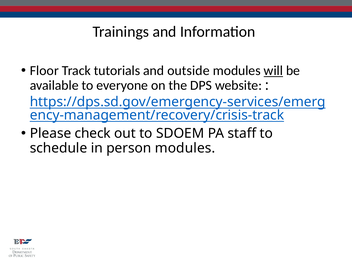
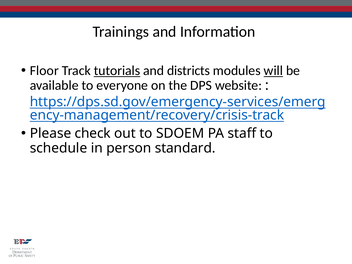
tutorials underline: none -> present
outside: outside -> districts
person modules: modules -> standard
